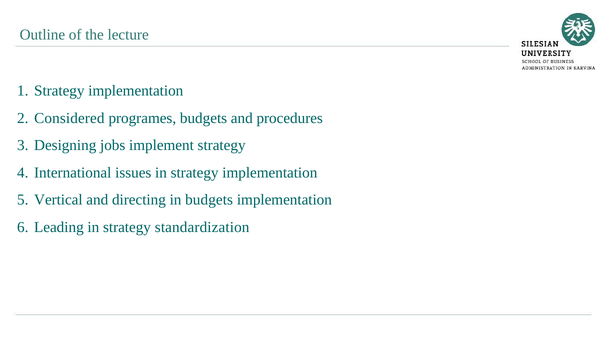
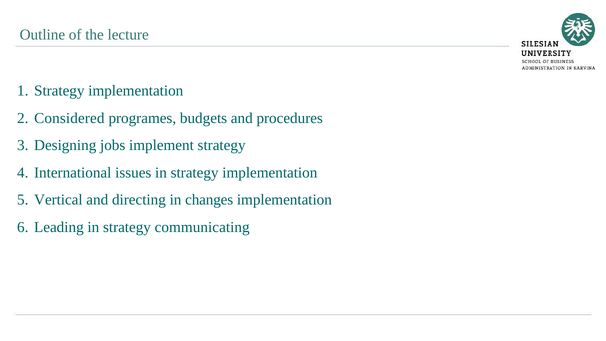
in budgets: budgets -> changes
standardization: standardization -> communicating
